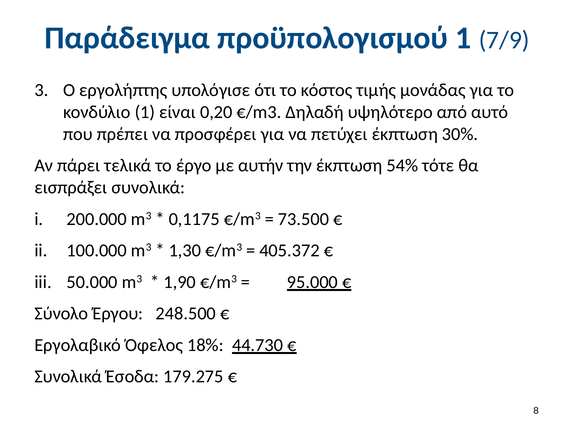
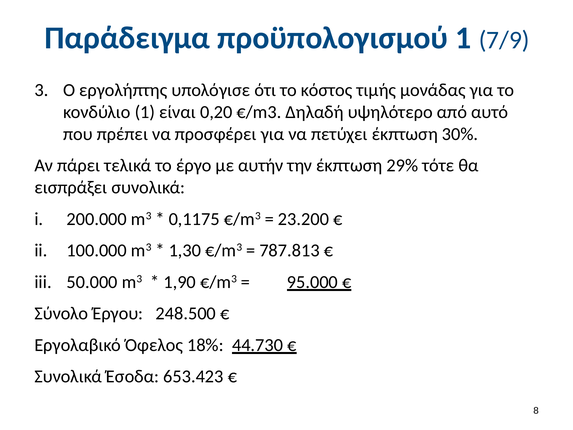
54%: 54% -> 29%
73.500: 73.500 -> 23.200
405.372: 405.372 -> 787.813
179.275: 179.275 -> 653.423
